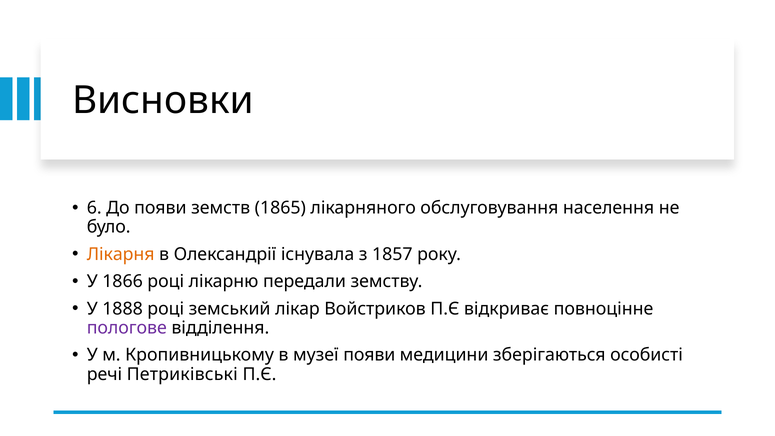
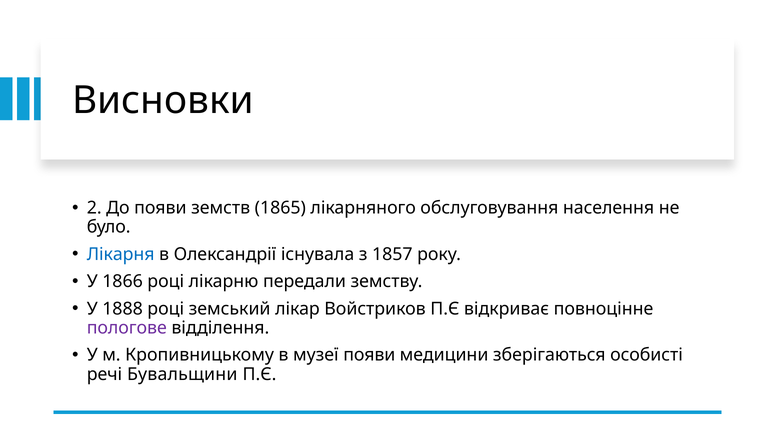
6: 6 -> 2
Лікарня colour: orange -> blue
Петриківські: Петриківські -> Бувальщини
